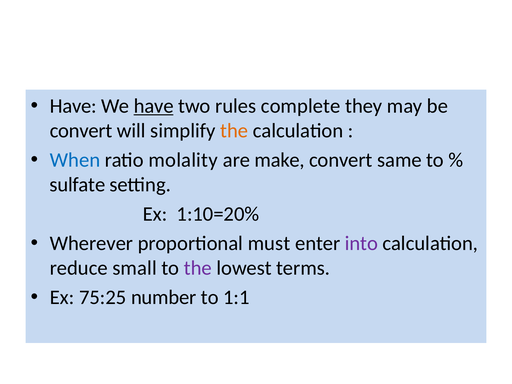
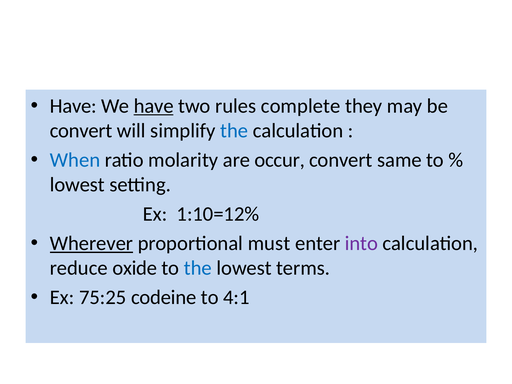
the at (234, 131) colour: orange -> blue
molality: molality -> molarity
make: make -> occur
sulfate at (77, 185): sulfate -> lowest
1:10=20%: 1:10=20% -> 1:10=12%
Wherever underline: none -> present
small: small -> oxide
the at (198, 268) colour: purple -> blue
number: number -> codeine
1:1: 1:1 -> 4:1
